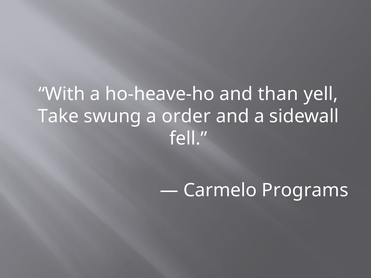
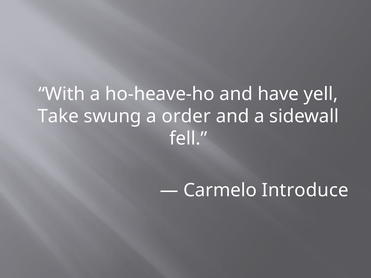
than: than -> have
Programs: Programs -> Introduce
